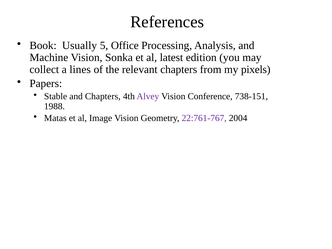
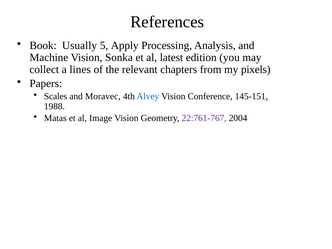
Office: Office -> Apply
Stable: Stable -> Scales
and Chapters: Chapters -> Moravec
Alvey colour: purple -> blue
738-151: 738-151 -> 145-151
